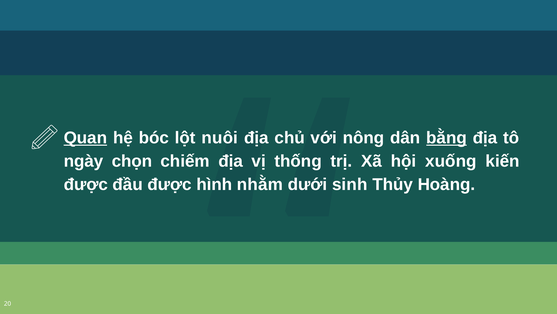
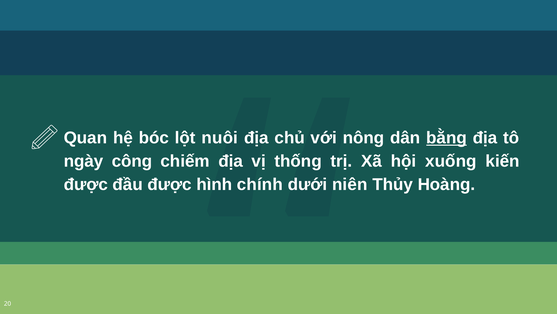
Quan underline: present -> none
chọn: chọn -> công
nhằm: nhằm -> chính
sinh: sinh -> niên
